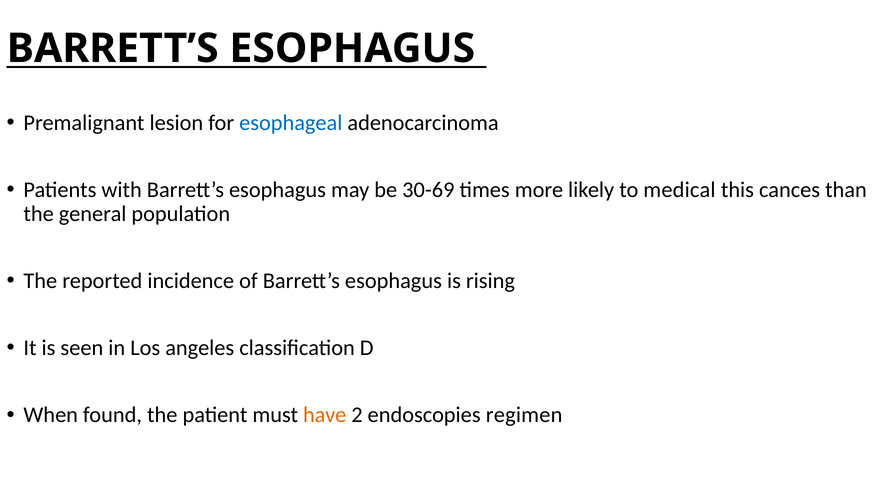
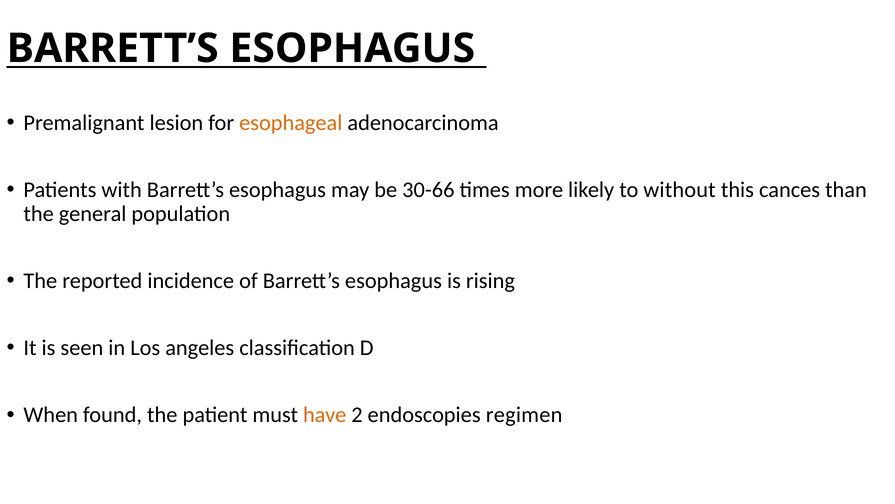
esophageal colour: blue -> orange
30-69: 30-69 -> 30-66
medical: medical -> without
